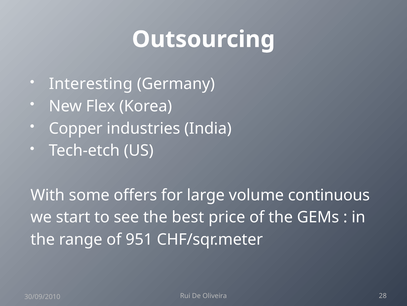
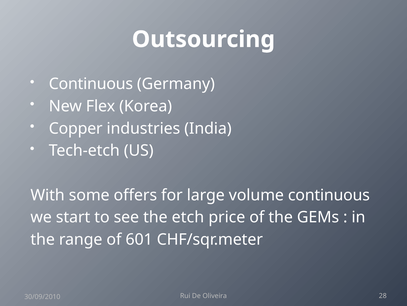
Interesting at (91, 84): Interesting -> Continuous
best: best -> etch
951: 951 -> 601
